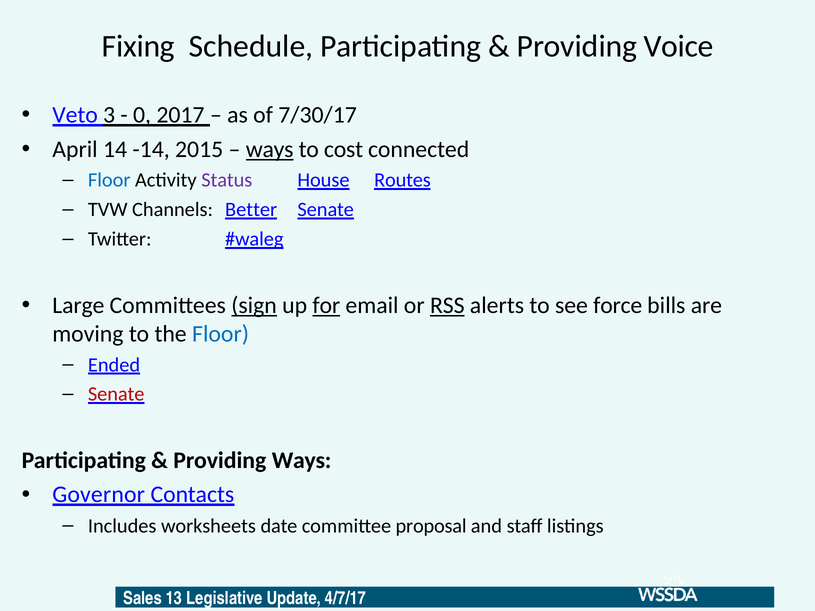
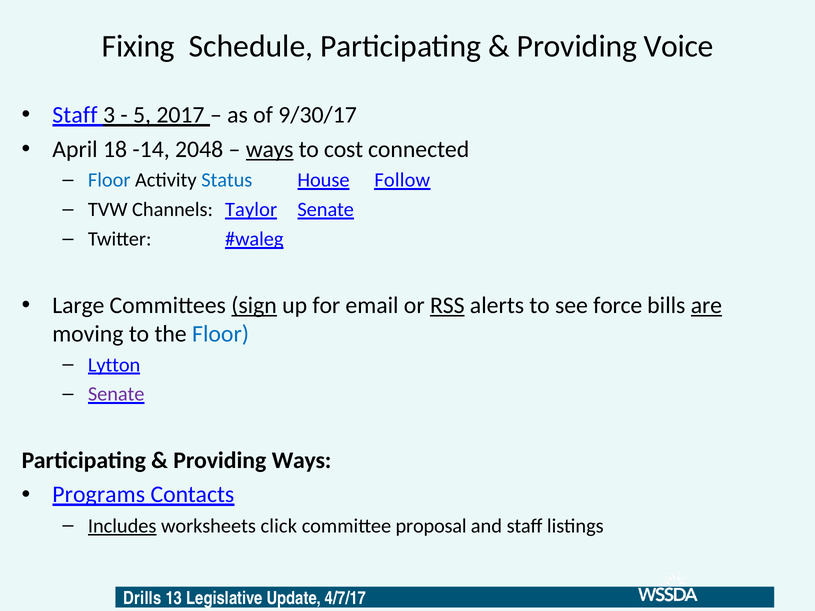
Veto at (75, 115): Veto -> Staff
0: 0 -> 5
7/30/17: 7/30/17 -> 9/30/17
14: 14 -> 18
2015: 2015 -> 2048
Status colour: purple -> blue
Routes: Routes -> Follow
Better: Better -> Taylor
for underline: present -> none
are underline: none -> present
Ended: Ended -> Lytton
Senate at (116, 394) colour: red -> purple
Governor: Governor -> Programs
Includes underline: none -> present
date: date -> click
Sales: Sales -> Drills
